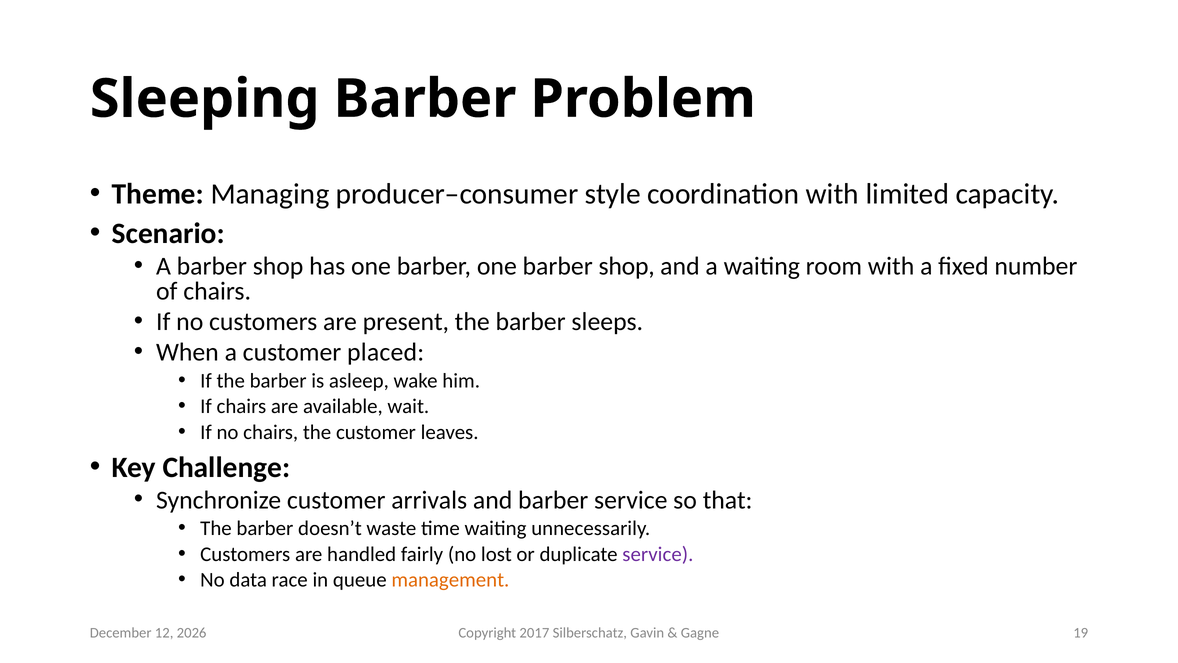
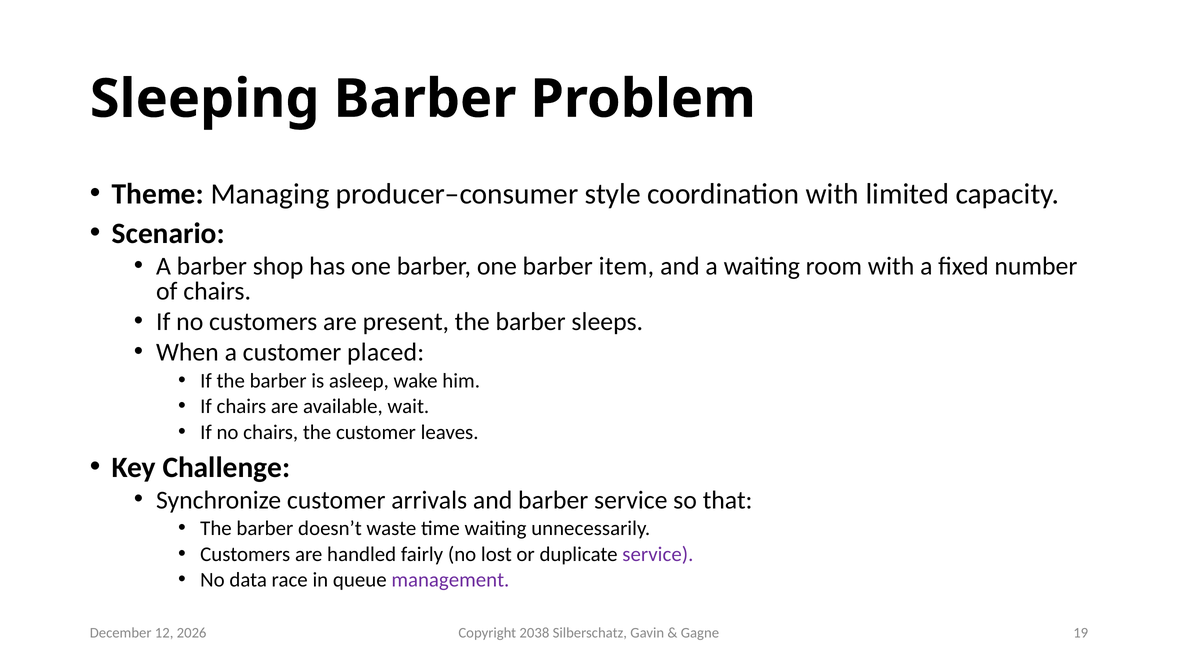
one barber shop: shop -> item
management colour: orange -> purple
2017: 2017 -> 2038
